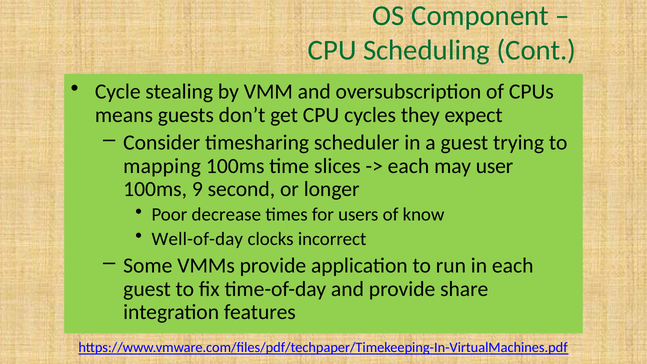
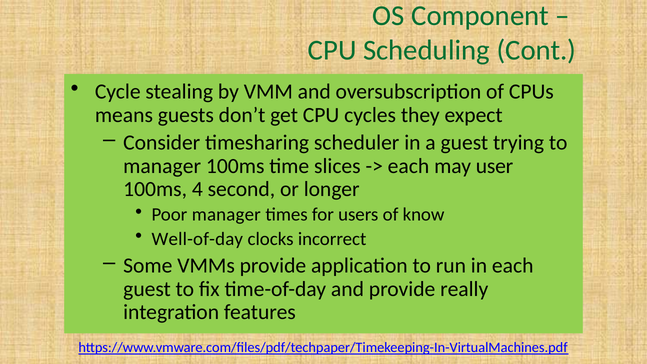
mapping at (162, 166): mapping -> manager
9: 9 -> 4
Poor decrease: decrease -> manager
share: share -> really
